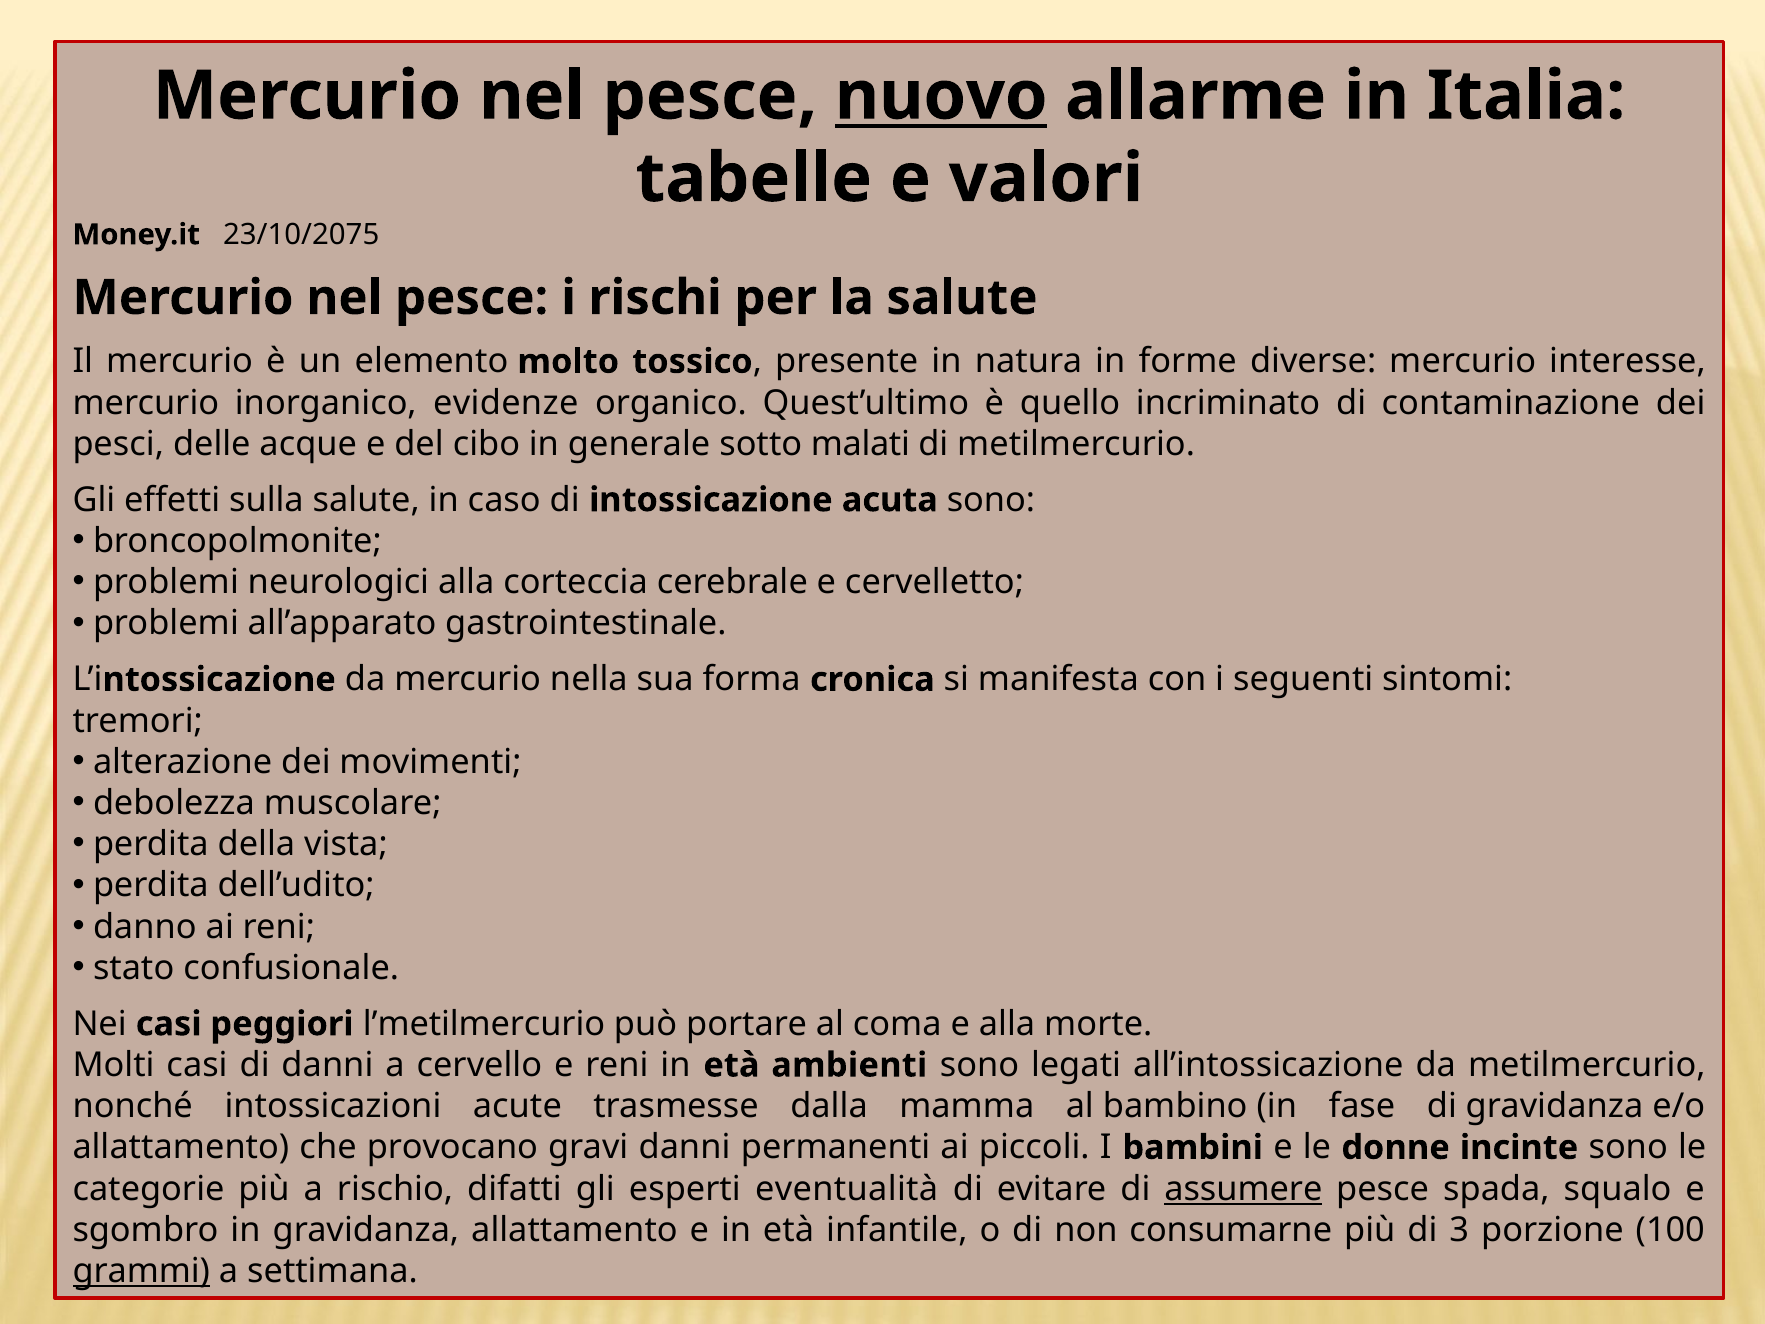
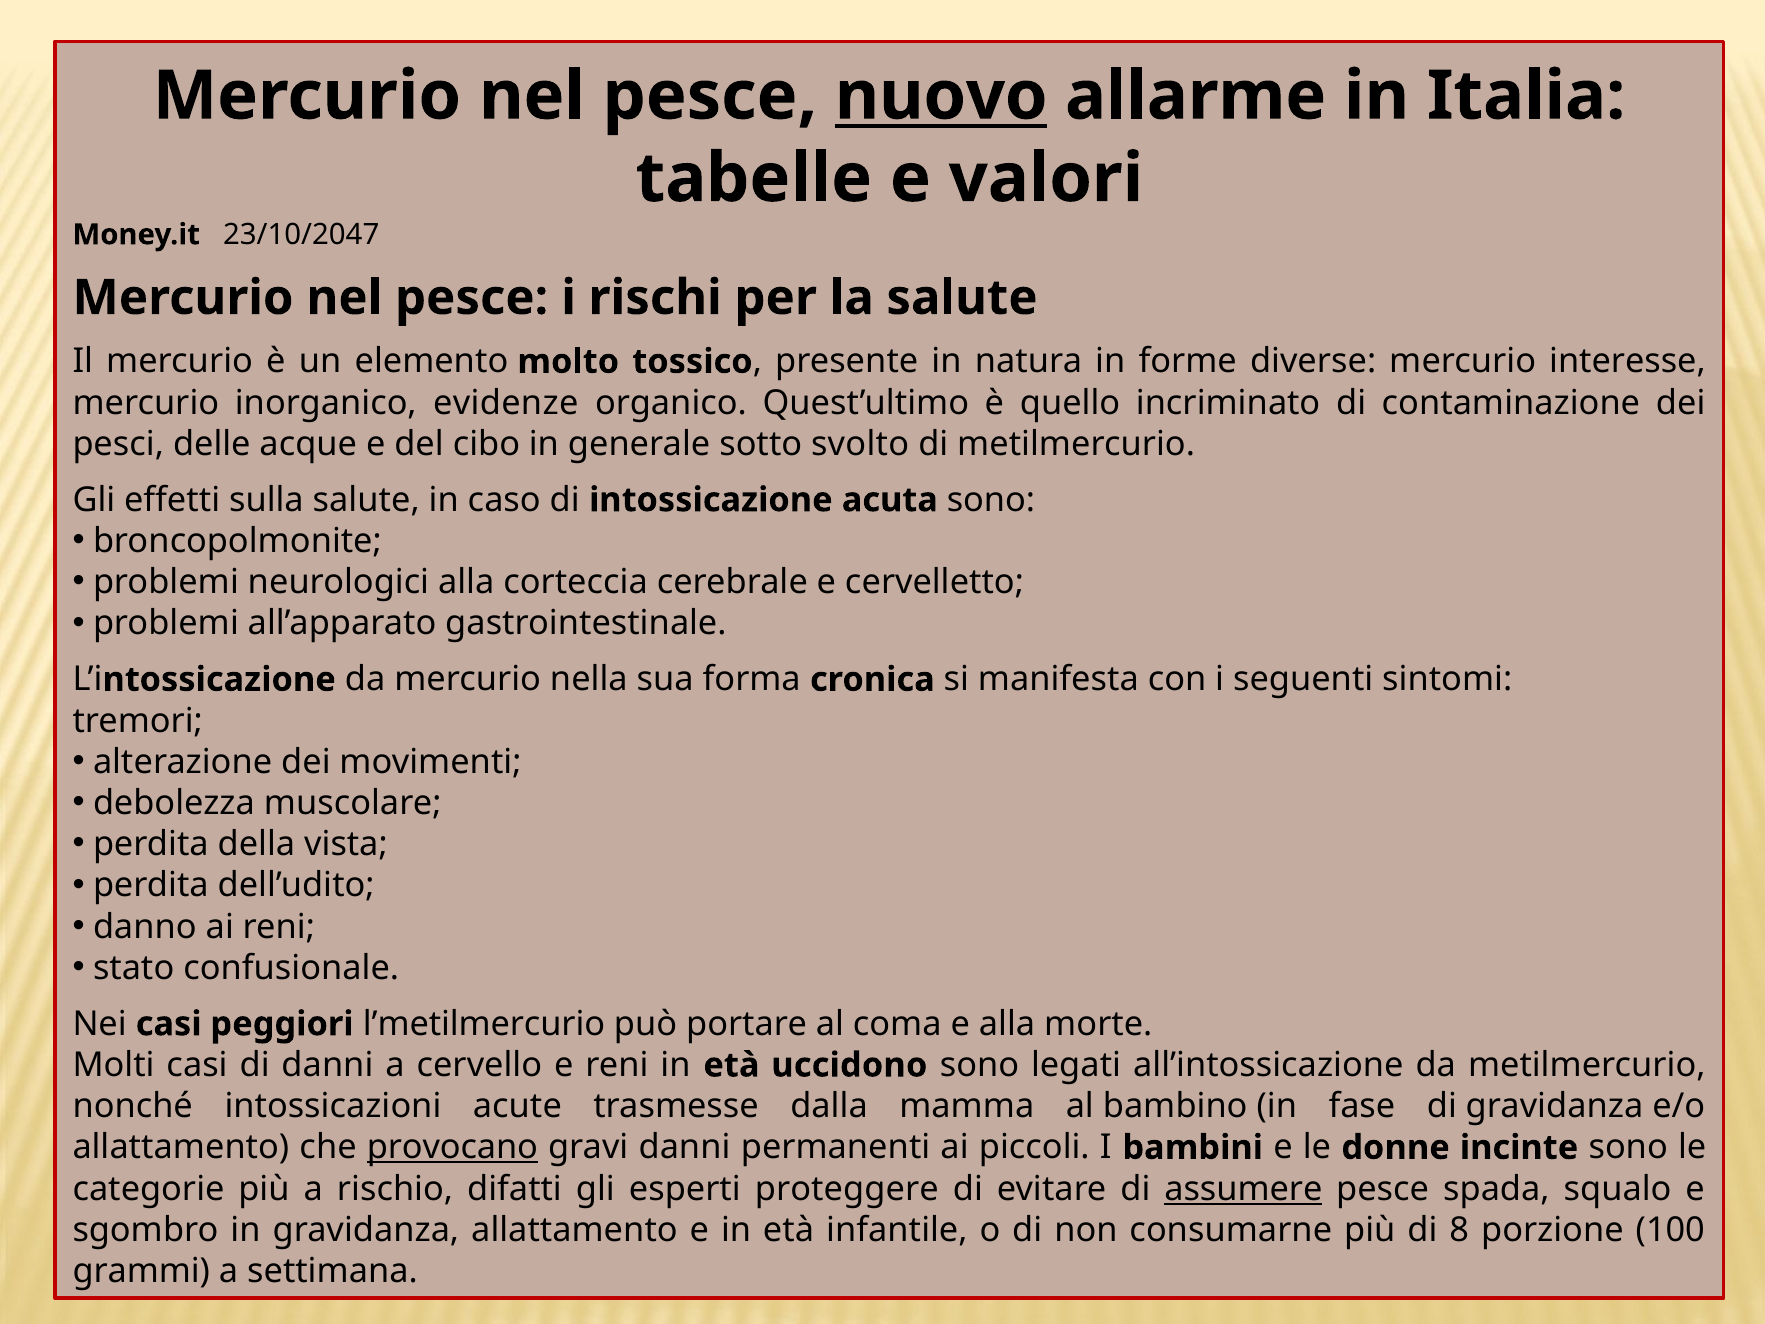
23/10/2075: 23/10/2075 -> 23/10/2047
malati: malati -> svolto
ambienti: ambienti -> uccidono
provocano underline: none -> present
eventualità: eventualità -> proteggere
3: 3 -> 8
grammi underline: present -> none
